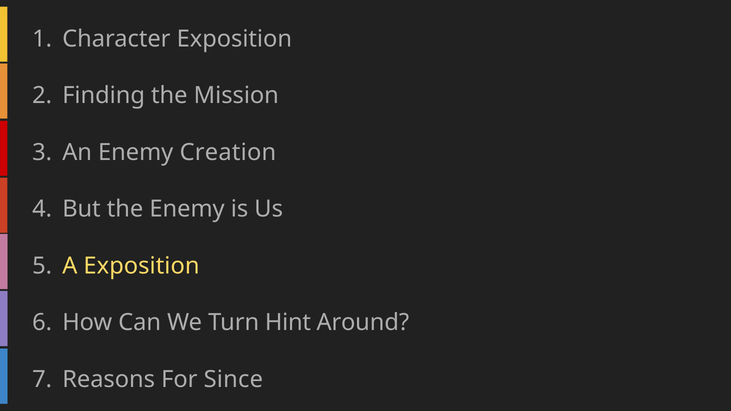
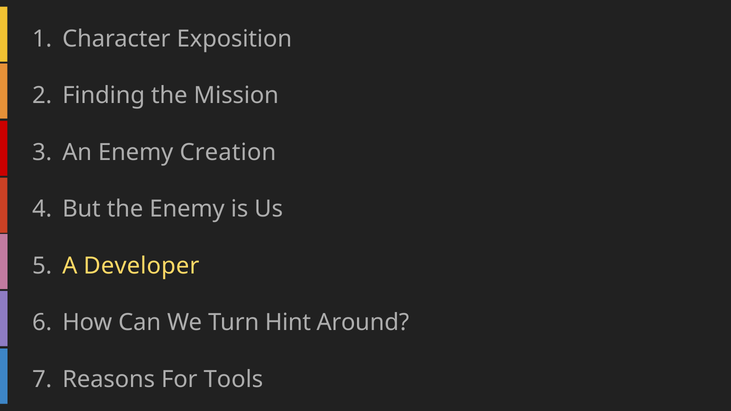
A Exposition: Exposition -> Developer
Since: Since -> Tools
